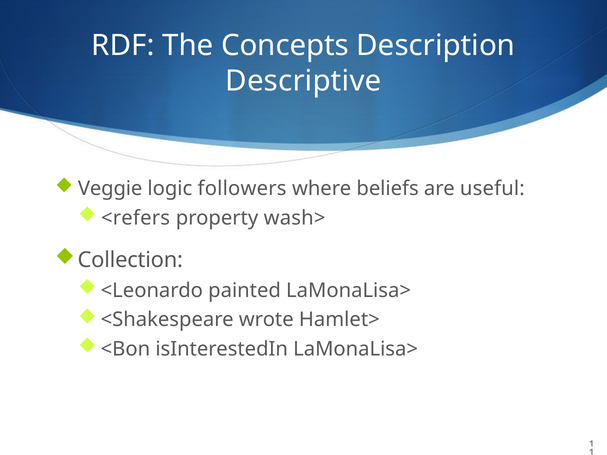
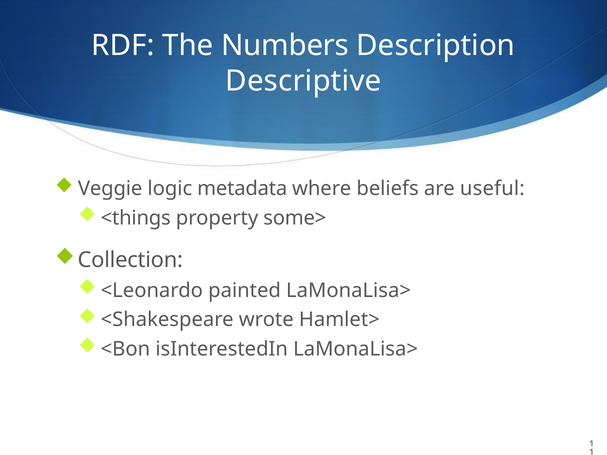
Concepts: Concepts -> Numbers
followers: followers -> metadata
<refers: <refers -> <things
wash>: wash> -> some>
